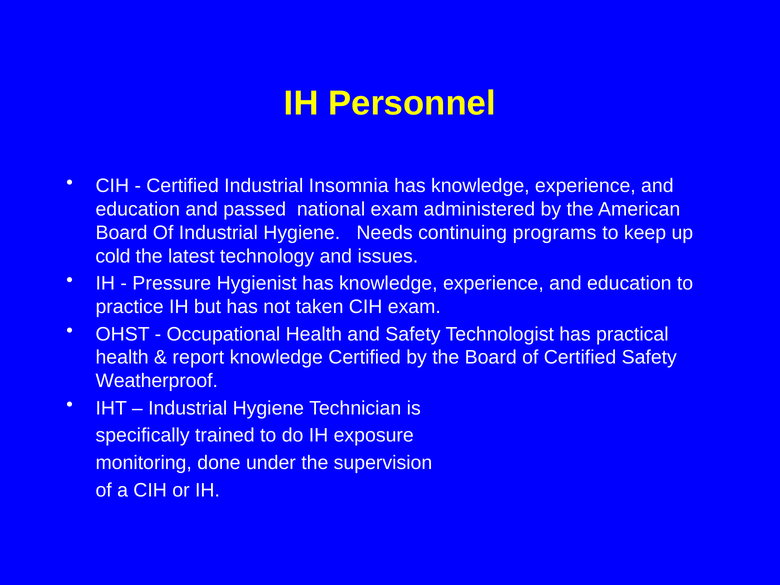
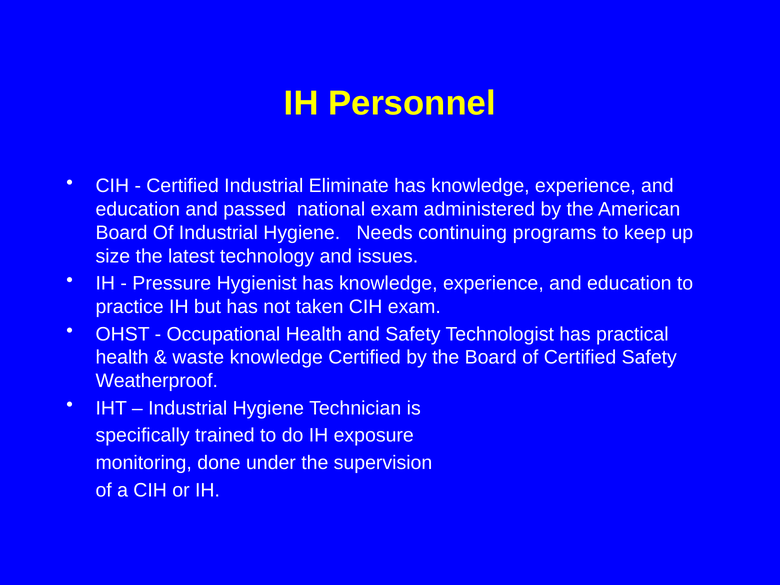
Insomnia: Insomnia -> Eliminate
cold: cold -> size
report: report -> waste
